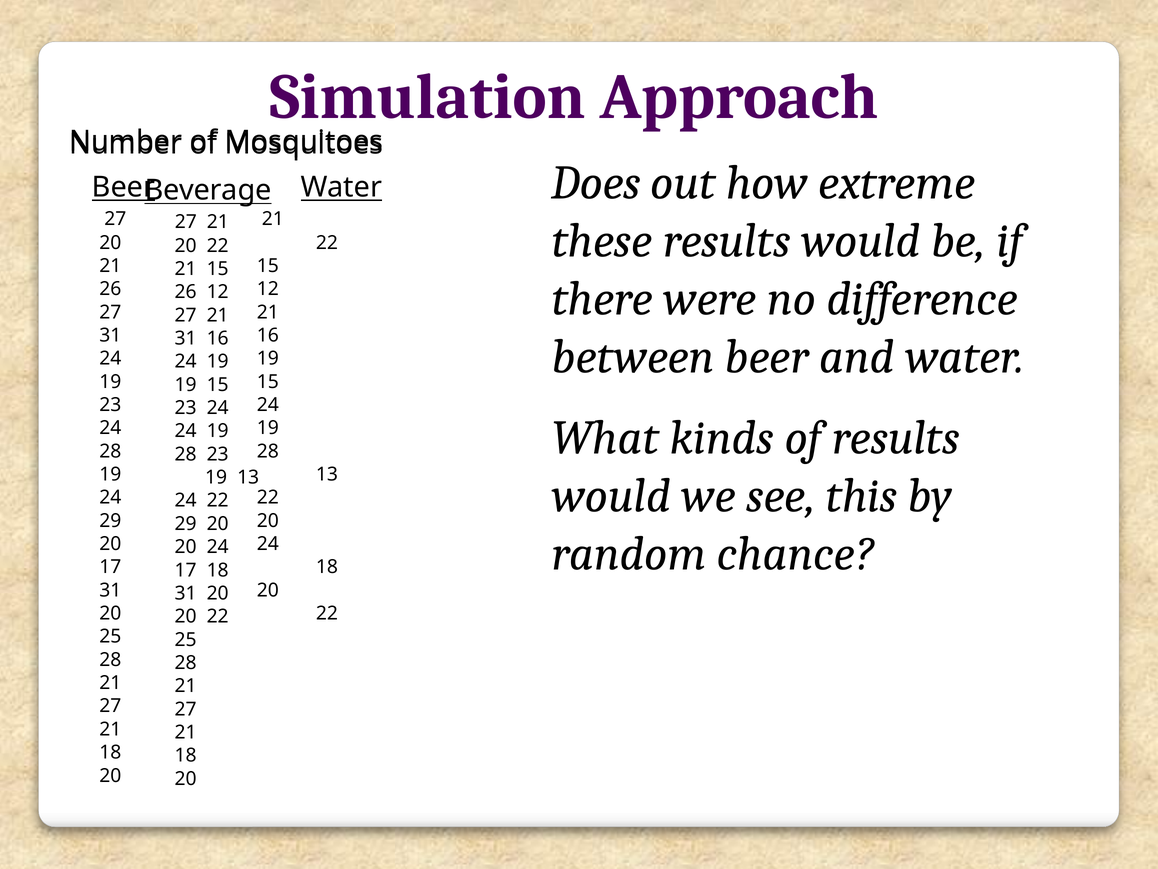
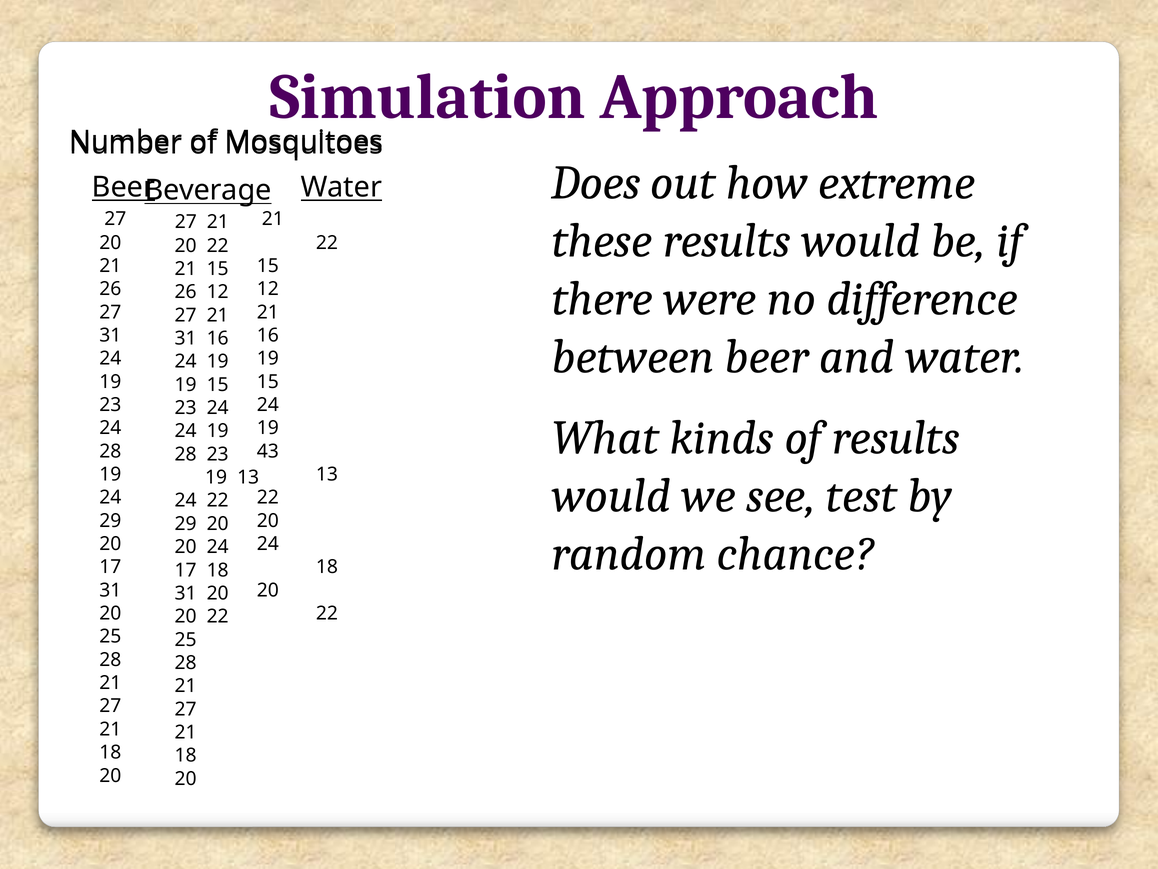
28 28: 28 -> 43
this: this -> test
